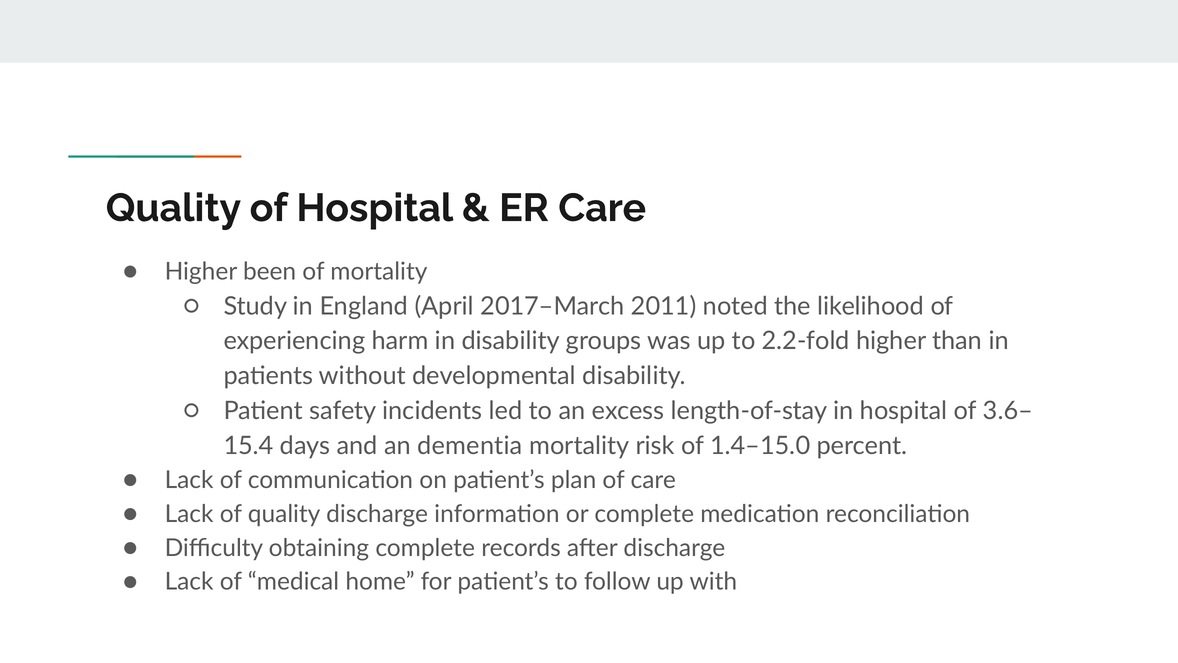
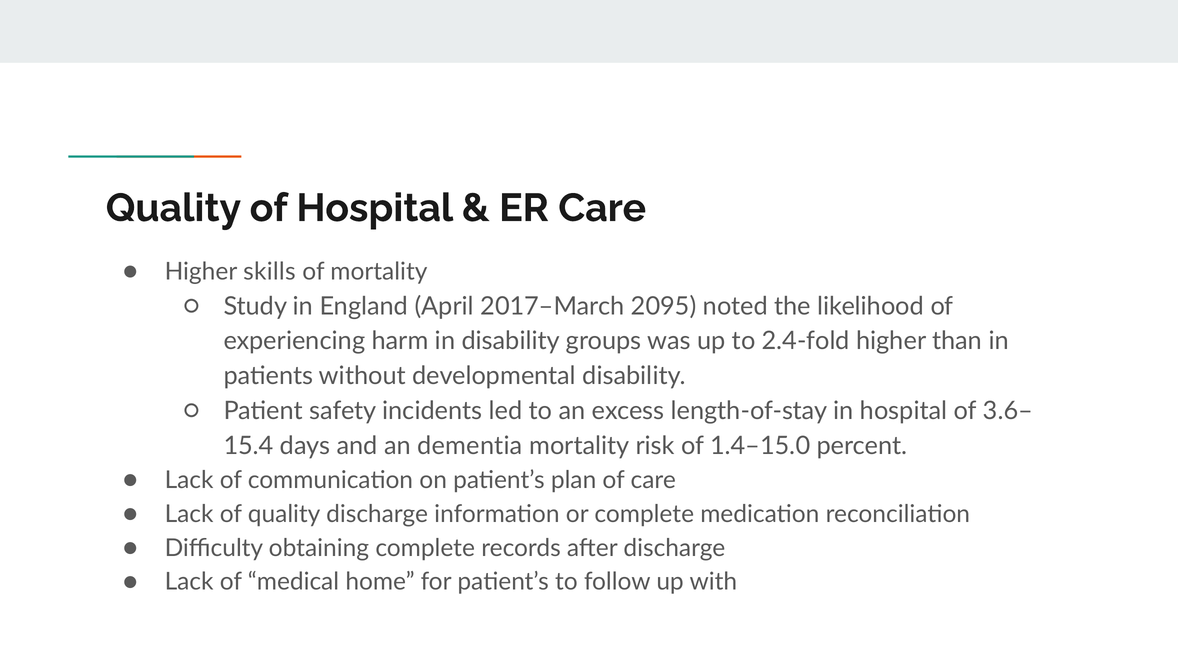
been: been -> skills
2011: 2011 -> 2095
2.2-fold: 2.2-fold -> 2.4-fold
